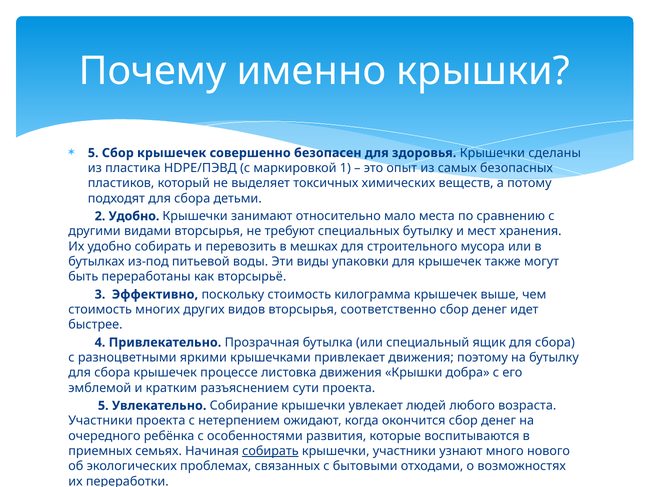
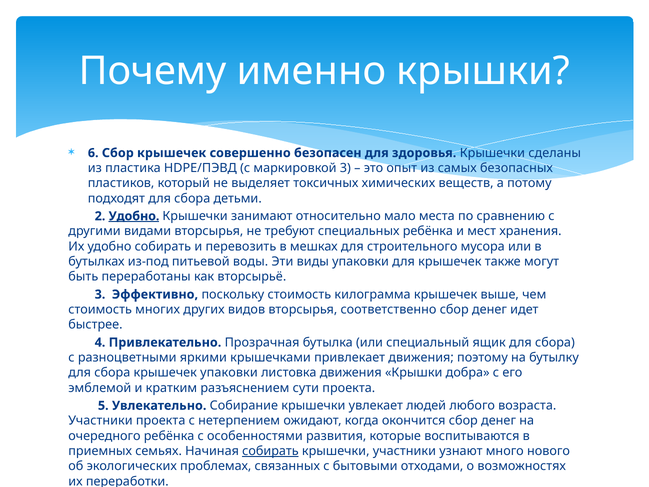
5 at (93, 153): 5 -> 6
маркировкой 1: 1 -> 3
Удобно at (134, 216) underline: none -> present
специальных бутылку: бутылку -> ребёнка
крышечек процессе: процессе -> упаковки
